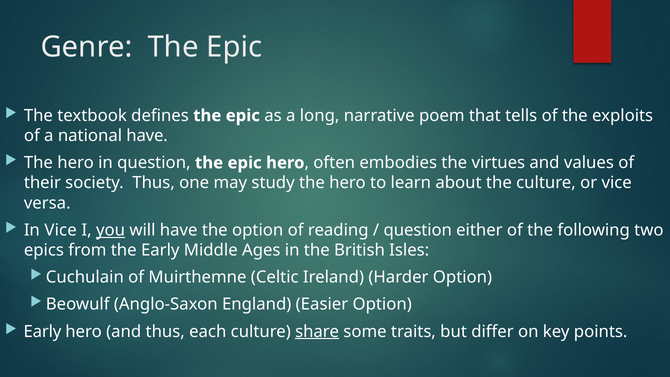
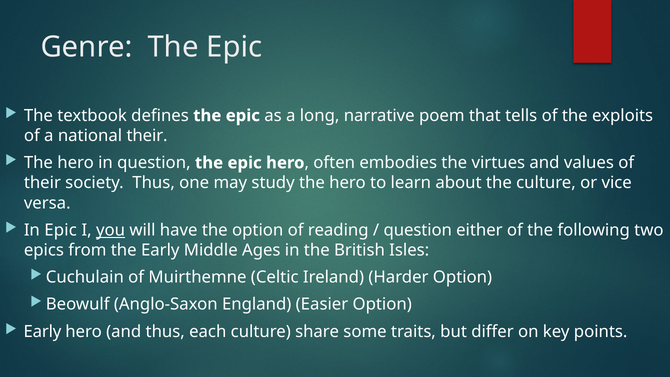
national have: have -> their
In Vice: Vice -> Epic
share underline: present -> none
